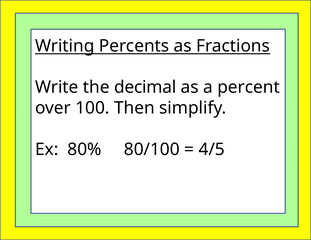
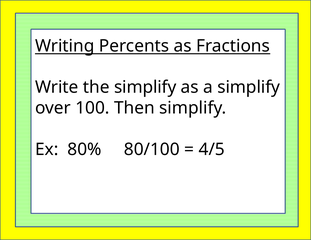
the decimal: decimal -> simplify
a percent: percent -> simplify
